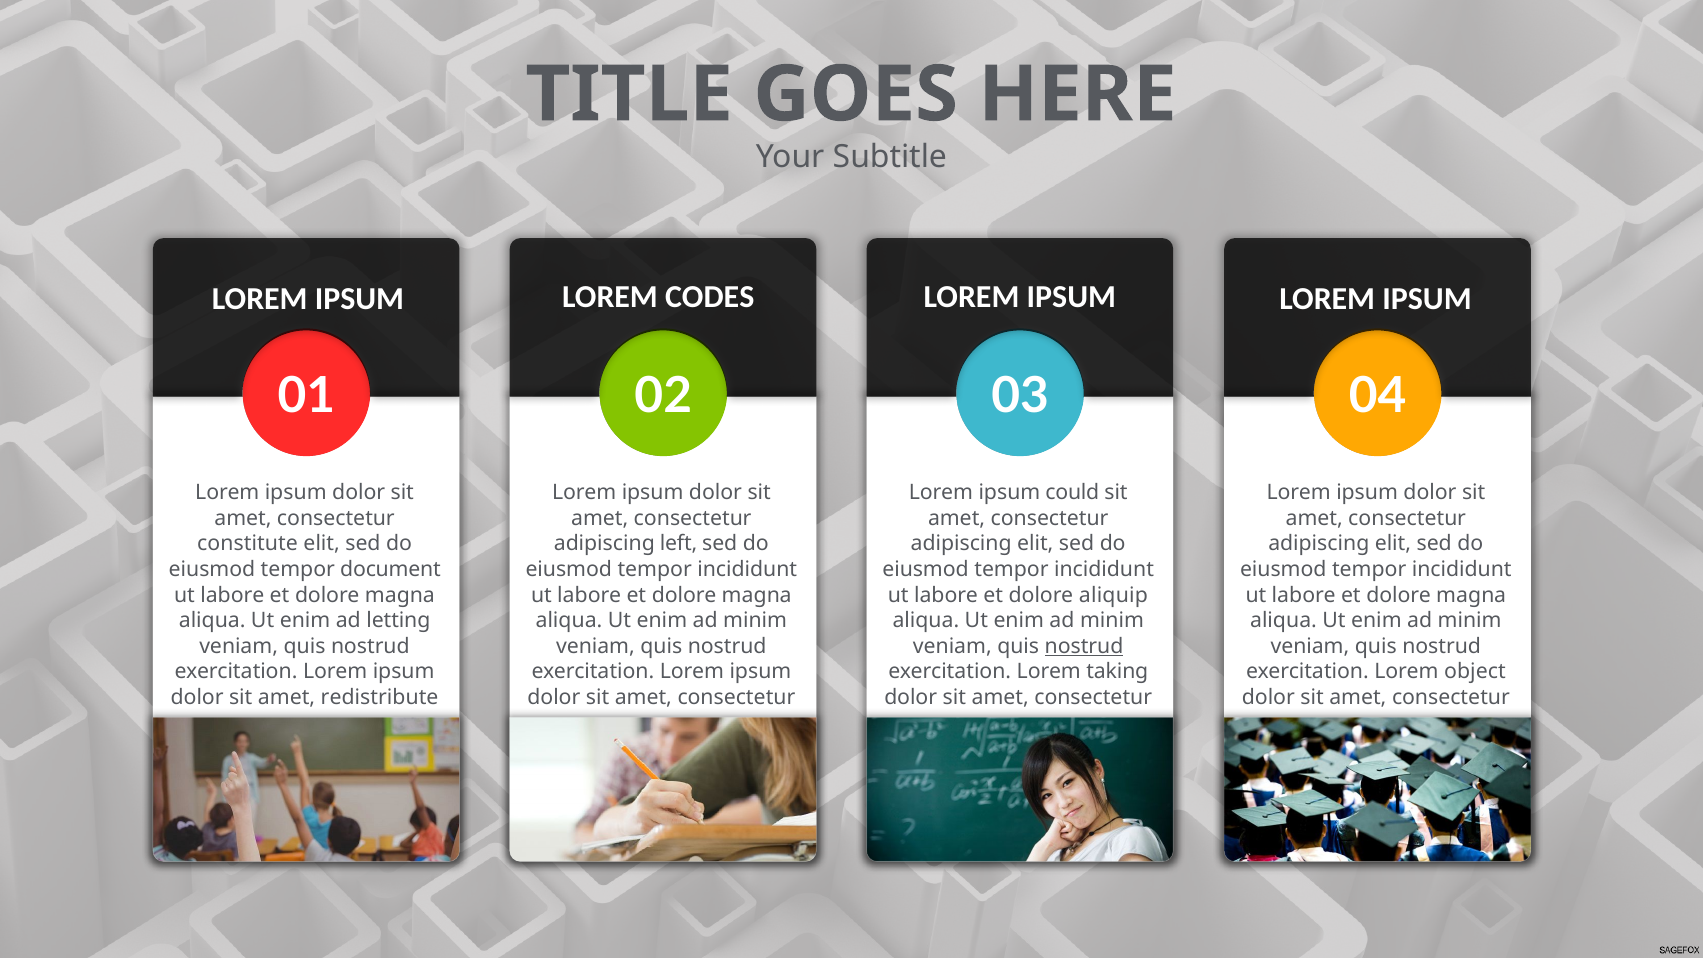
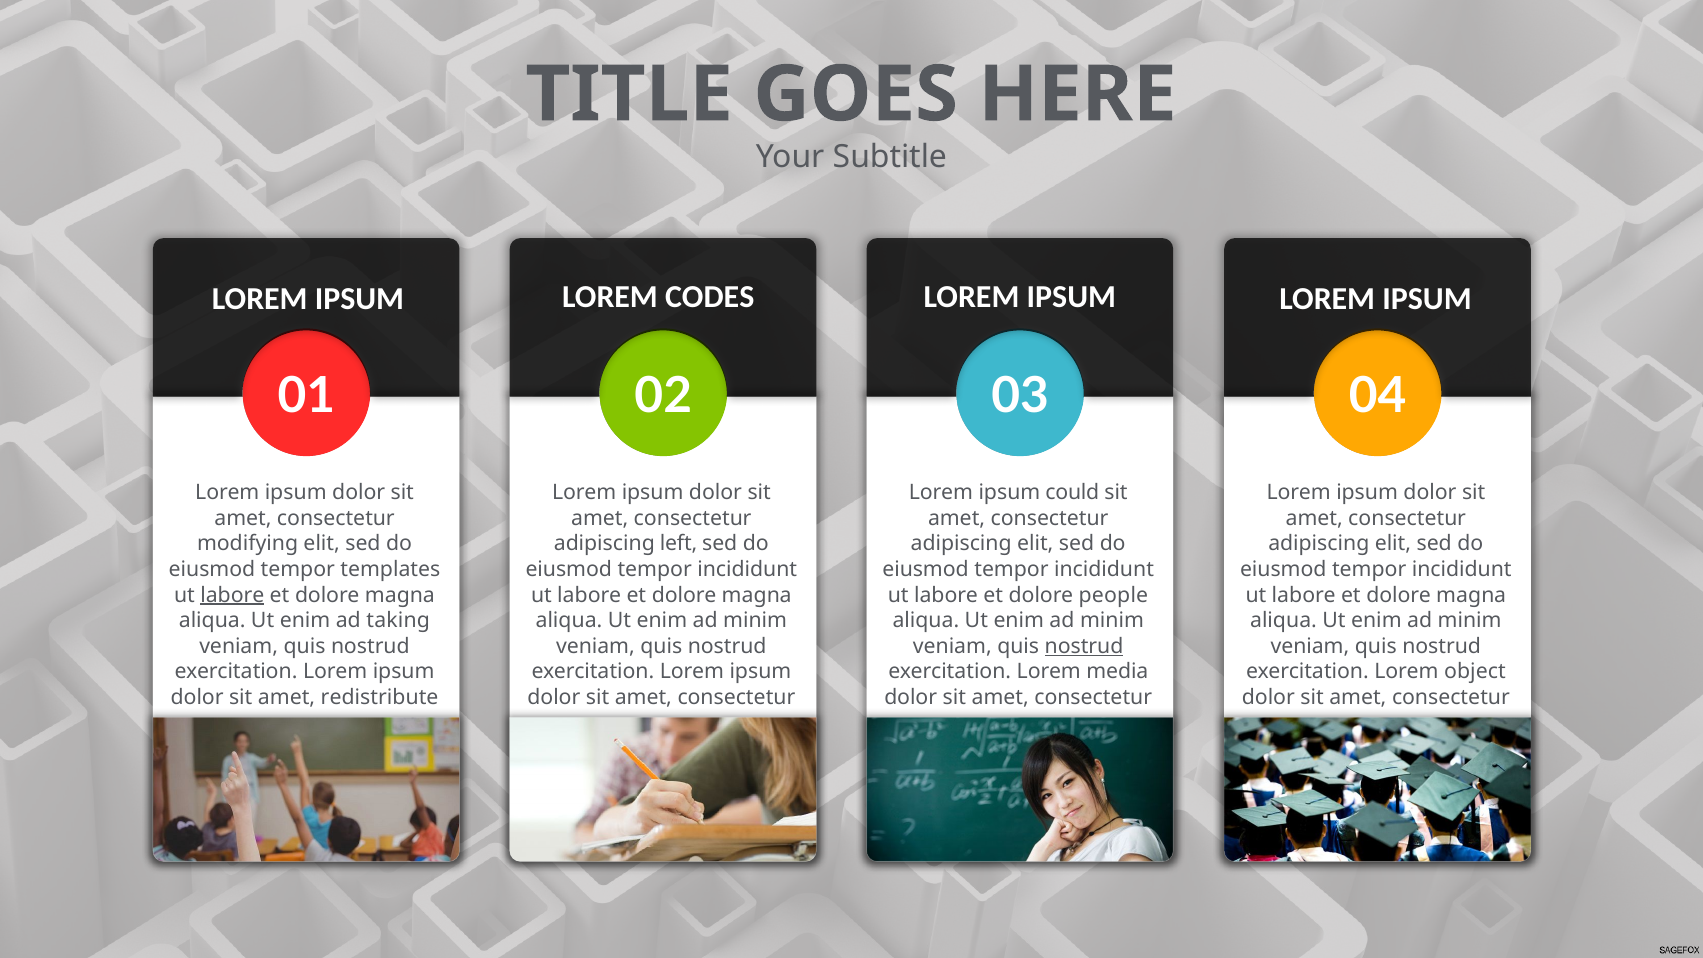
constitute: constitute -> modifying
document: document -> templates
labore at (232, 595) underline: none -> present
aliquip: aliquip -> people
letting: letting -> taking
taking: taking -> media
